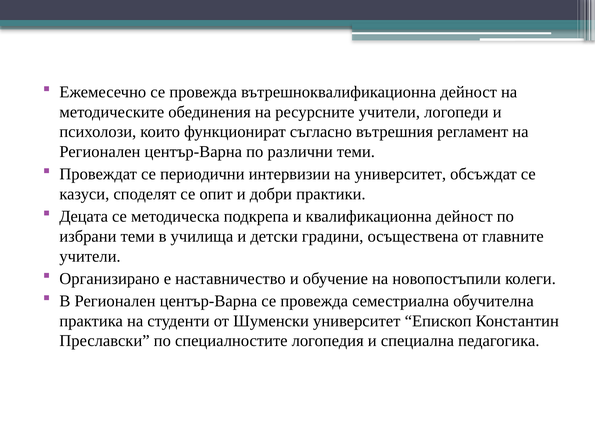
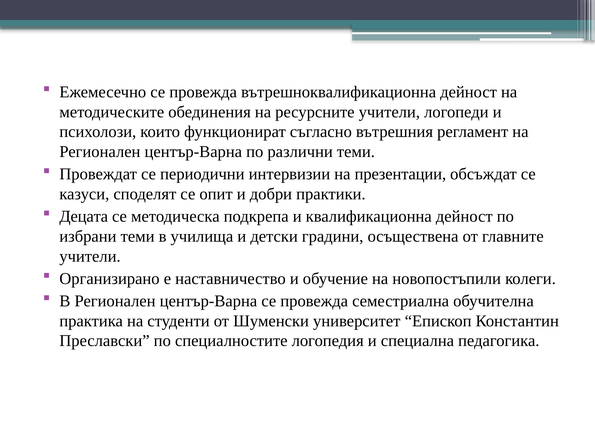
на университет: университет -> презентации
